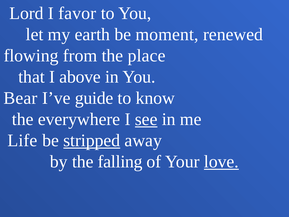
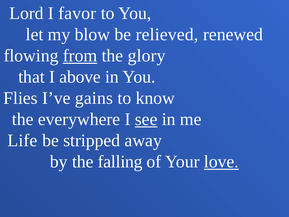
earth: earth -> blow
moment: moment -> relieved
from underline: none -> present
place: place -> glory
Bear: Bear -> Flies
guide: guide -> gains
stripped underline: present -> none
